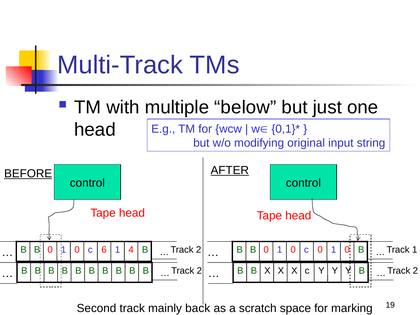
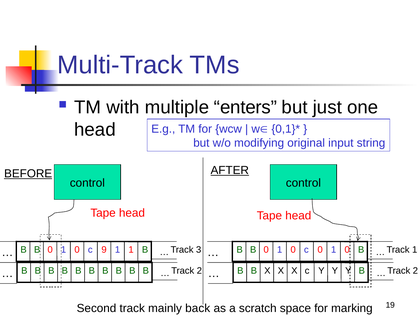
below: below -> enters
6: 6 -> 9
4 at (131, 250): 4 -> 1
2 at (199, 250): 2 -> 3
